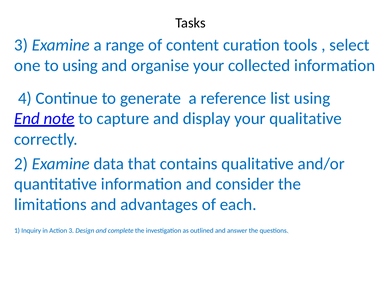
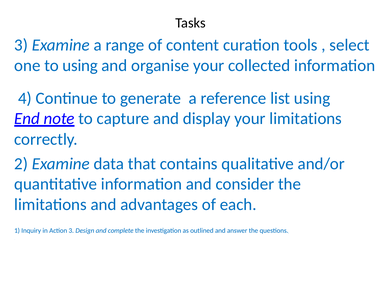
your qualitative: qualitative -> limitations
